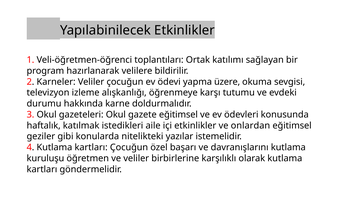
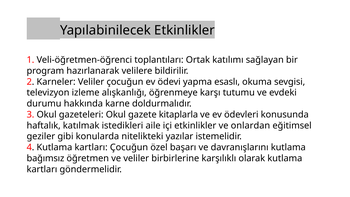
üzere: üzere -> esaslı
gazete eğitimsel: eğitimsel -> kitaplarla
kuruluşu: kuruluşu -> bağımsız
